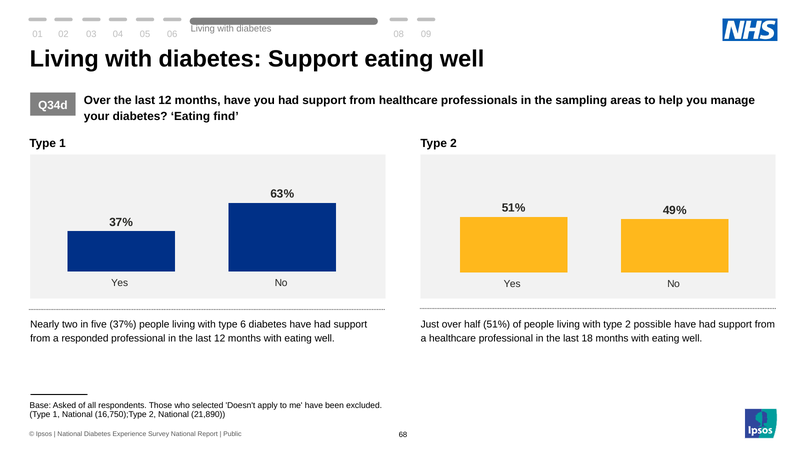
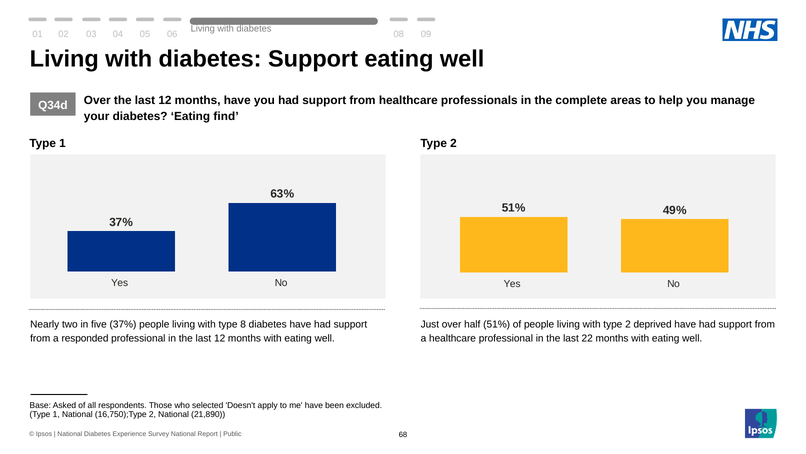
sampling: sampling -> complete
6: 6 -> 8
possible: possible -> deprived
18: 18 -> 22
